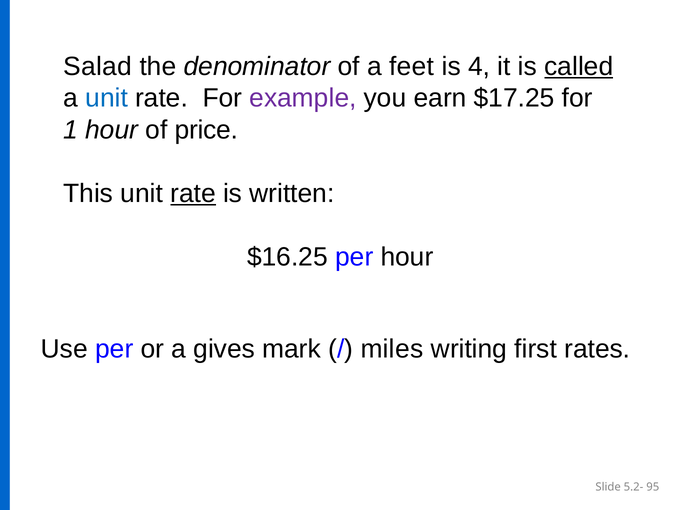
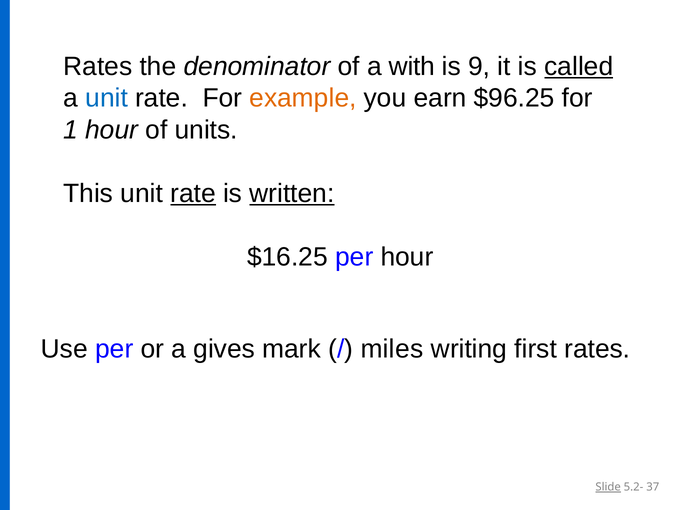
Salad at (98, 66): Salad -> Rates
feet: feet -> with
4: 4 -> 9
example colour: purple -> orange
$17.25: $17.25 -> $96.25
price: price -> units
written underline: none -> present
Slide underline: none -> present
95: 95 -> 37
